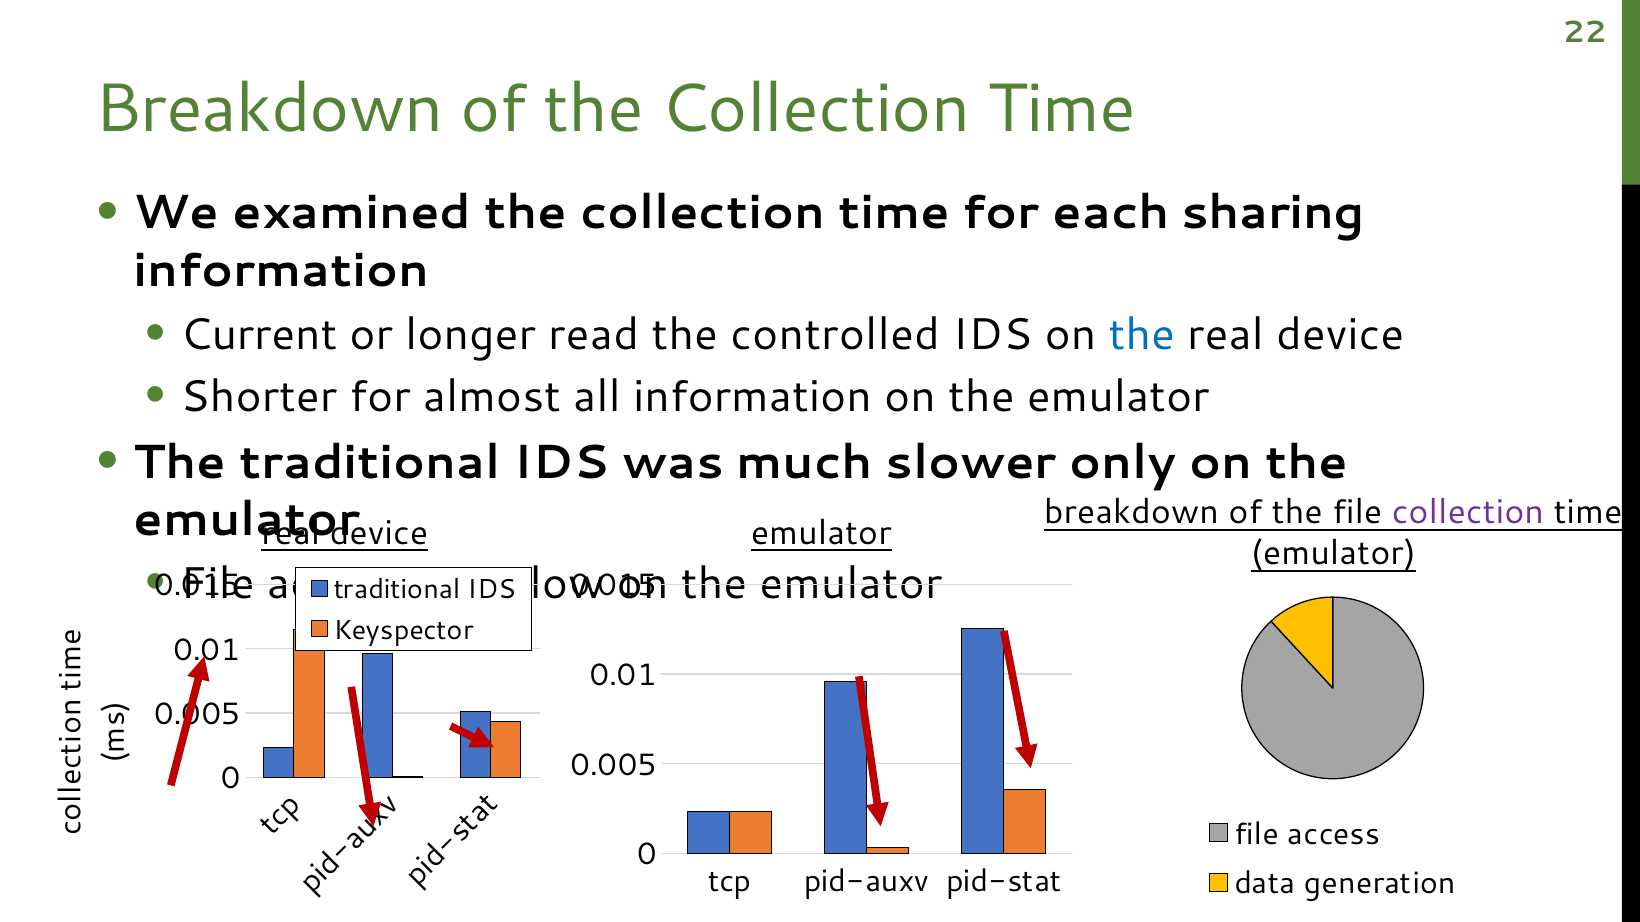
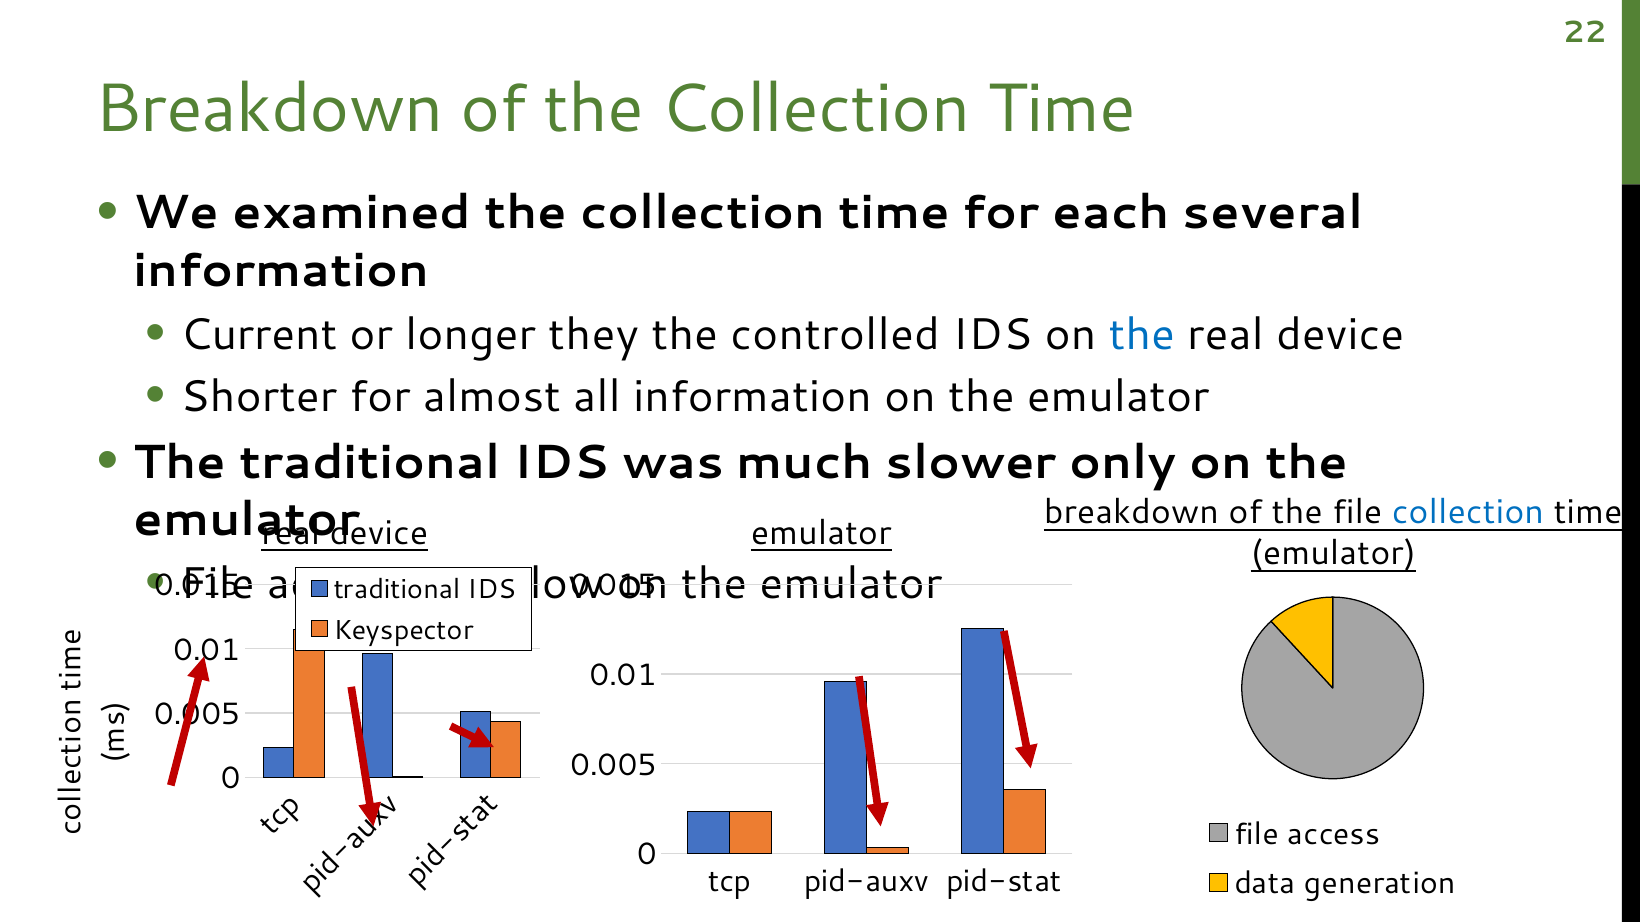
sharing: sharing -> several
read: read -> they
collection at (1468, 513) colour: purple -> blue
